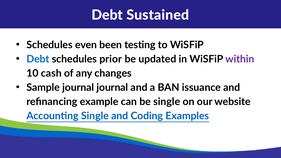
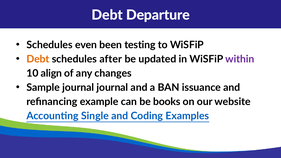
Sustained: Sustained -> Departure
Debt at (38, 59) colour: blue -> orange
prior: prior -> after
cash: cash -> align
be single: single -> books
